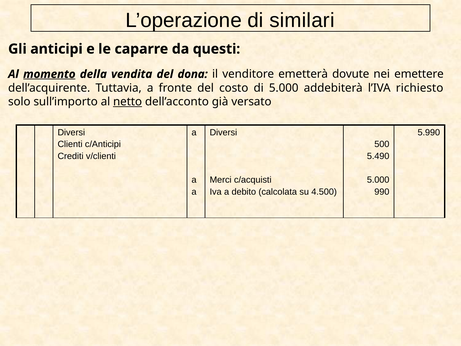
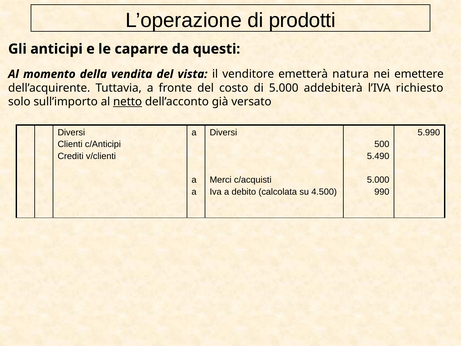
similari: similari -> prodotti
momento underline: present -> none
dona: dona -> vista
dovute: dovute -> natura
